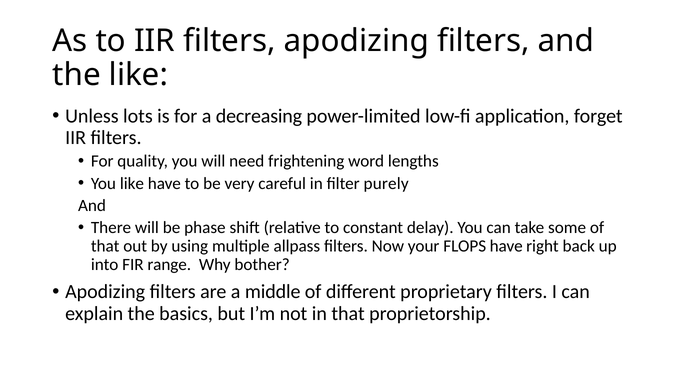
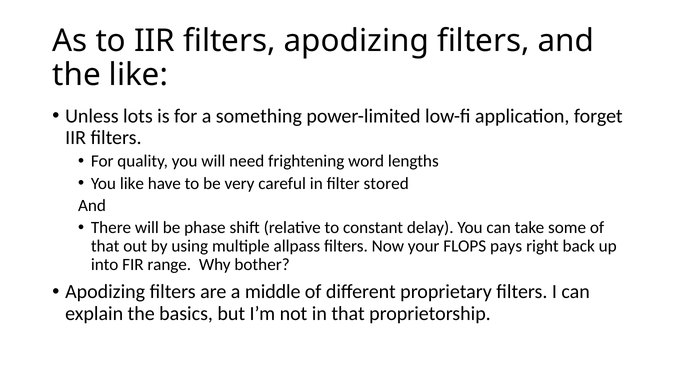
decreasing: decreasing -> something
purely: purely -> stored
FLOPS have: have -> pays
